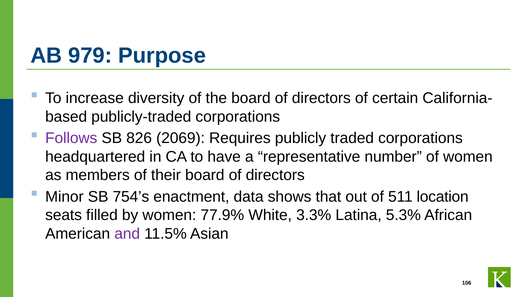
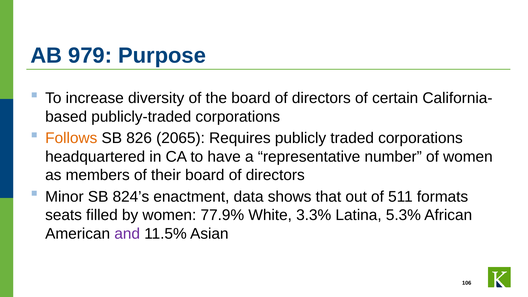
Follows colour: purple -> orange
2069: 2069 -> 2065
754’s: 754’s -> 824’s
location: location -> formats
